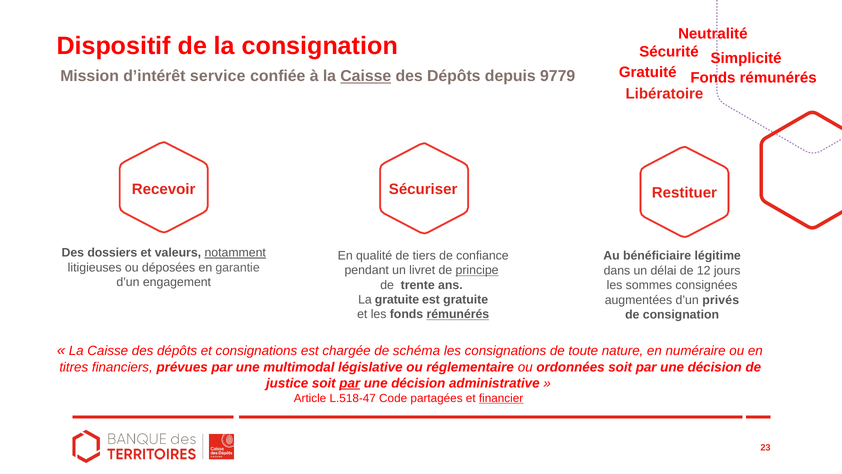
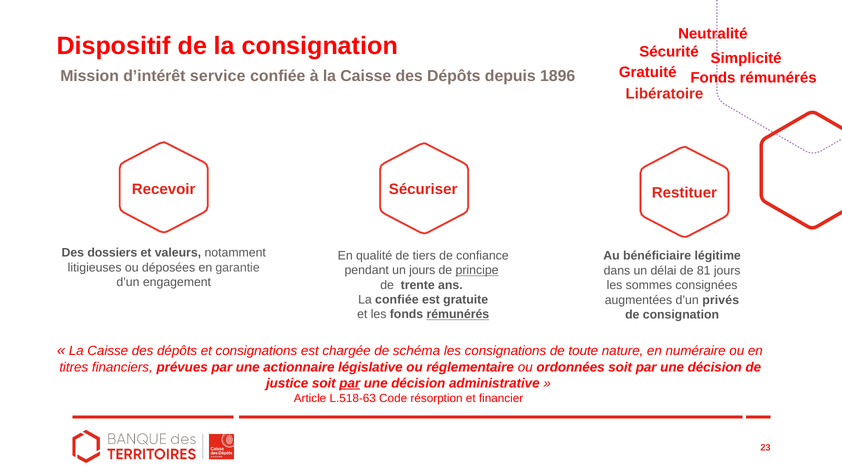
Caisse at (366, 76) underline: present -> none
9779: 9779 -> 1896
notamment underline: present -> none
un livret: livret -> jours
12: 12 -> 81
La gratuite: gratuite -> confiée
multimodal: multimodal -> actionnaire
L.518-47: L.518-47 -> L.518-63
partagées: partagées -> résorption
financier underline: present -> none
